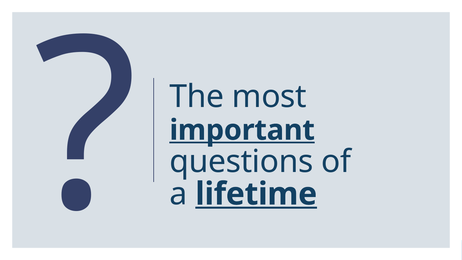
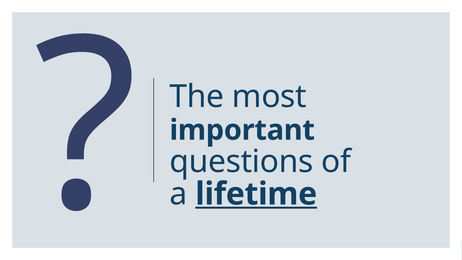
important underline: present -> none
